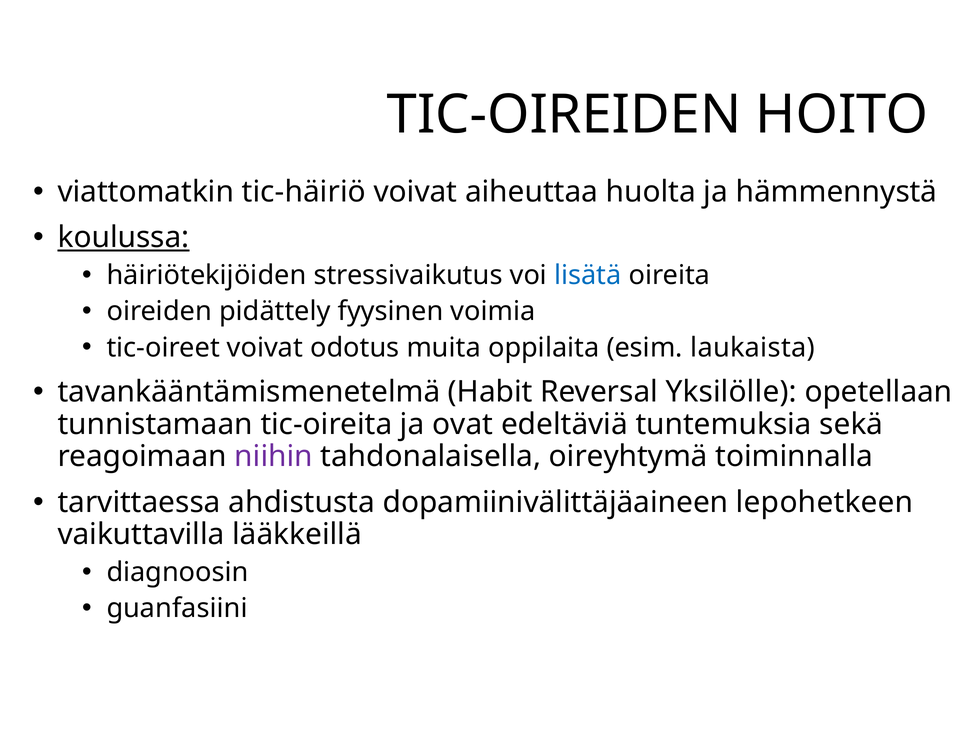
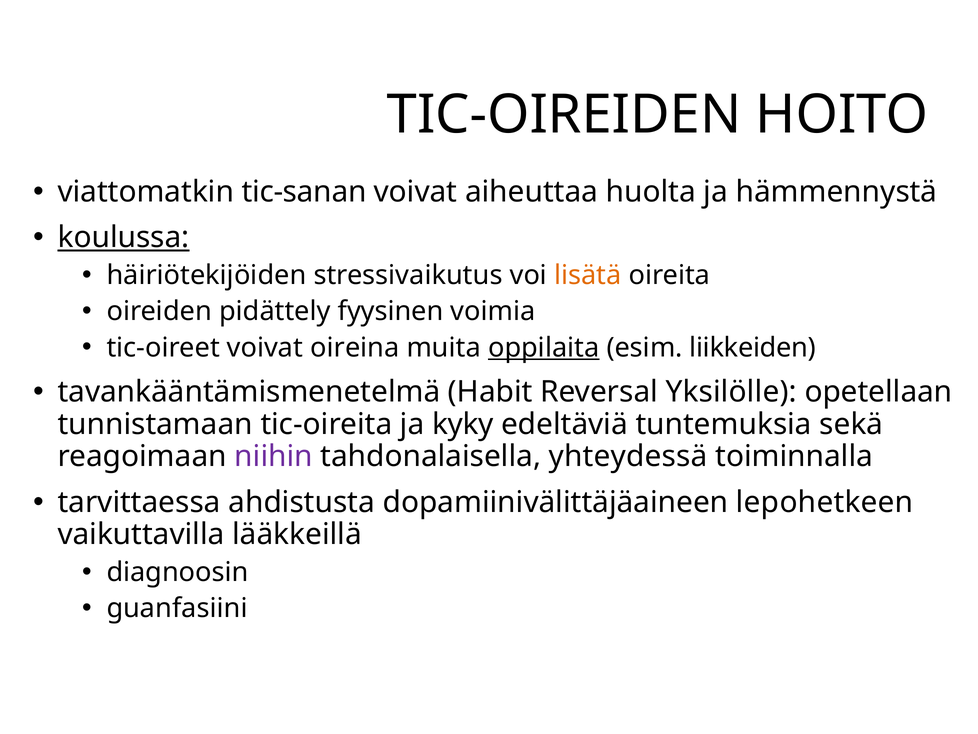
tic-häiriö: tic-häiriö -> tic-sanan
lisätä colour: blue -> orange
odotus: odotus -> oireina
oppilaita underline: none -> present
laukaista: laukaista -> liikkeiden
ovat: ovat -> kyky
oireyhtymä: oireyhtymä -> yhteydessä
